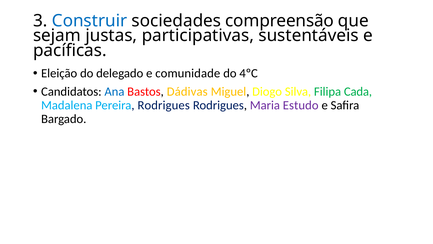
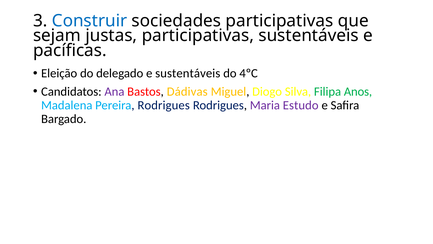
sociedades compreensão: compreensão -> participativas
e comunidade: comunidade -> sustentáveis
Ana colour: blue -> purple
Cada: Cada -> Anos
